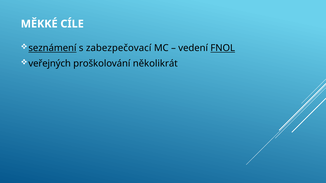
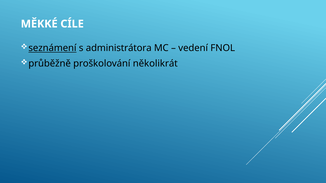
zabezpečovací: zabezpečovací -> administrátora
FNOL underline: present -> none
veřejných: veřejných -> průběžně
